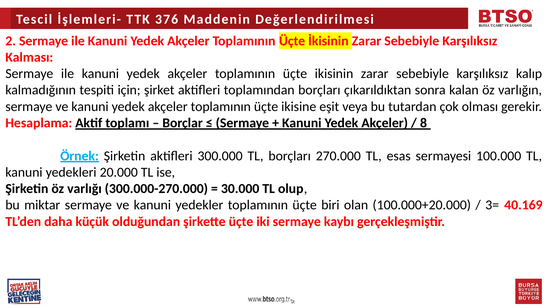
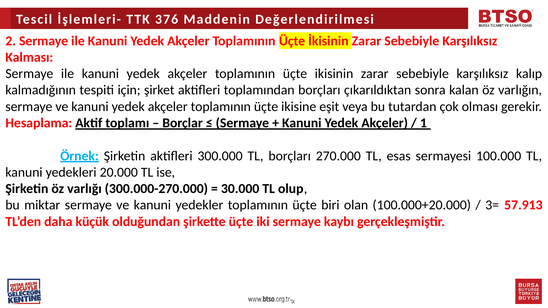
8: 8 -> 1
40.169: 40.169 -> 57.913
